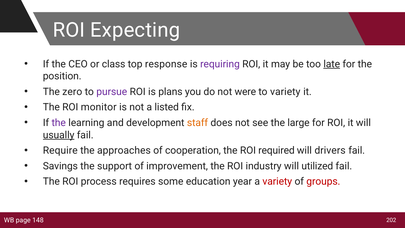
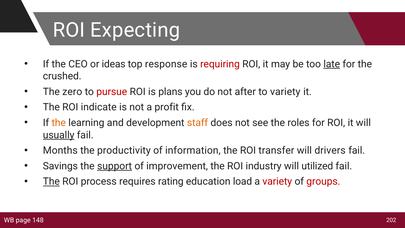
class: class -> ideas
requiring colour: purple -> red
position: position -> crushed
pursue colour: purple -> red
were: were -> after
monitor: monitor -> indicate
listed: listed -> profit
the at (59, 123) colour: purple -> orange
large: large -> roles
Require: Require -> Months
approaches: approaches -> productivity
cooperation: cooperation -> information
required: required -> transfer
support underline: none -> present
The at (51, 181) underline: none -> present
some: some -> rating
year: year -> load
